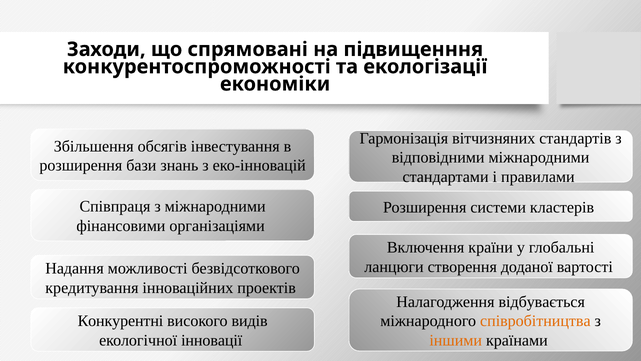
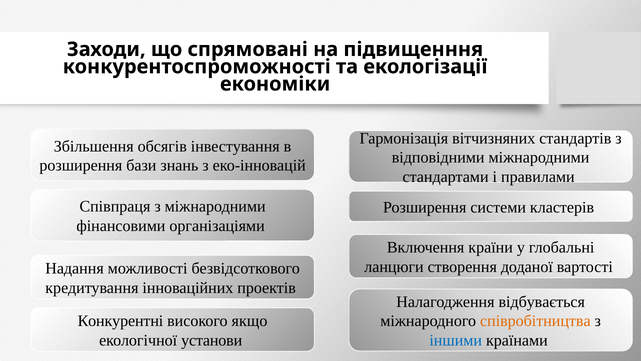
видів: видів -> якщо
інновації: інновації -> установи
іншими colour: orange -> blue
